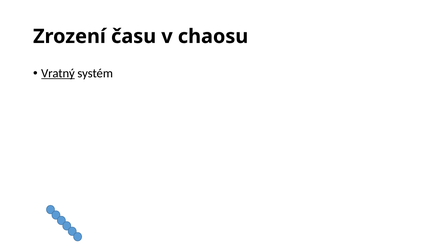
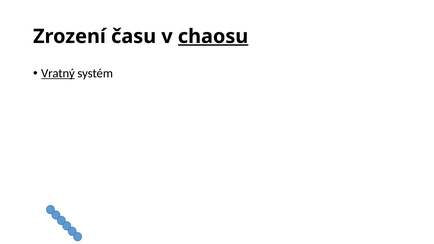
chaosu underline: none -> present
